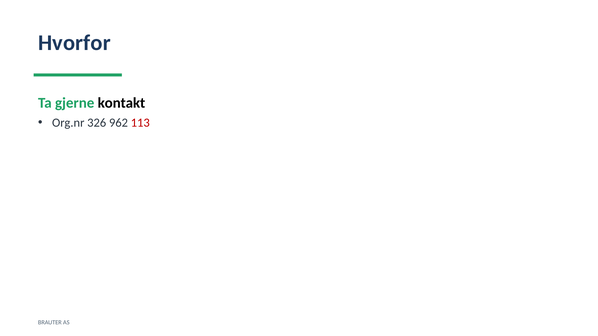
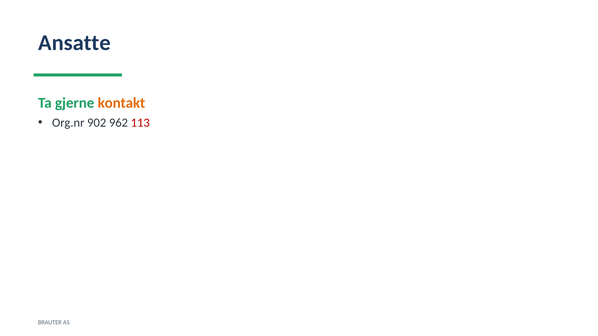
Hvorfor: Hvorfor -> Ansatte
kontakt colour: black -> orange
326: 326 -> 902
